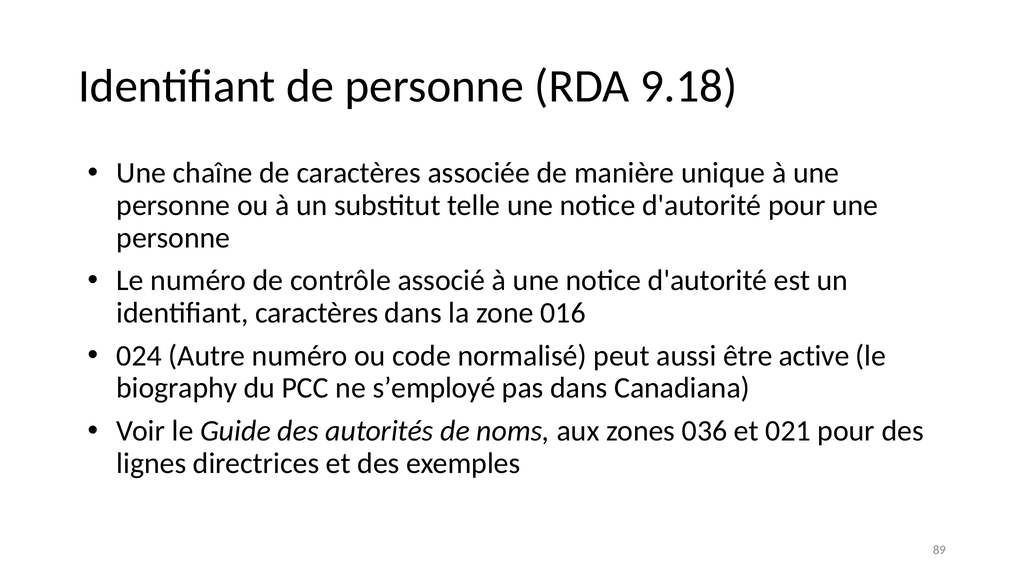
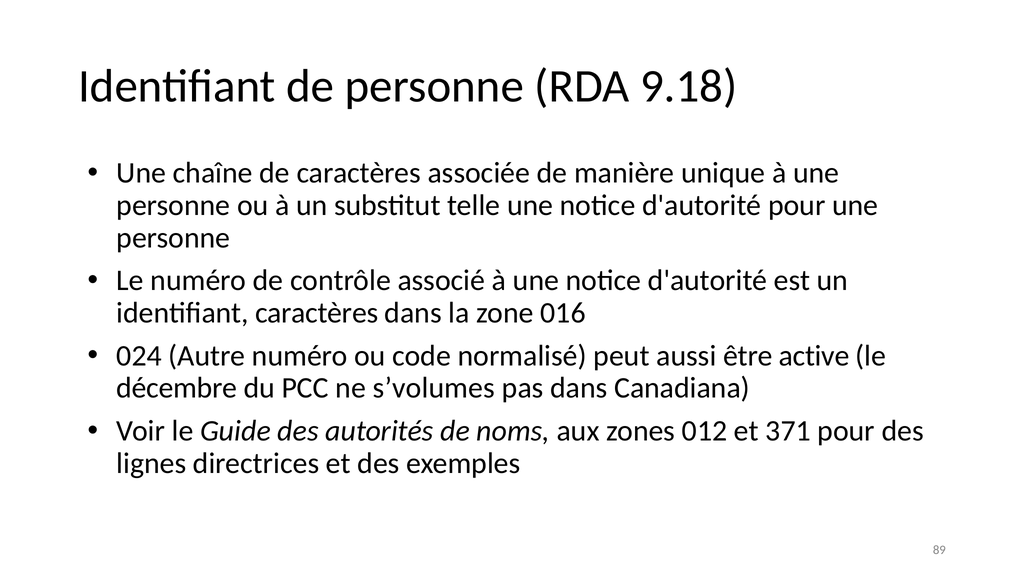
biography: biography -> décembre
s’employé: s’employé -> s’volumes
036: 036 -> 012
021: 021 -> 371
